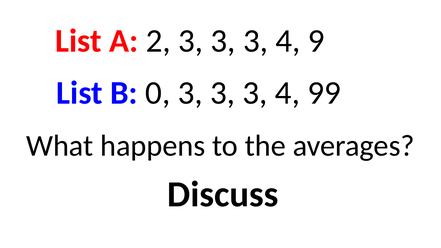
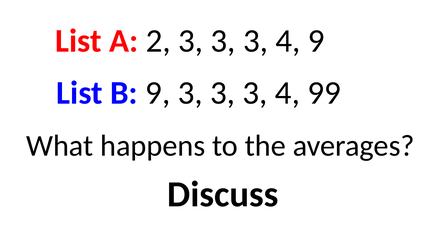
B 0: 0 -> 9
